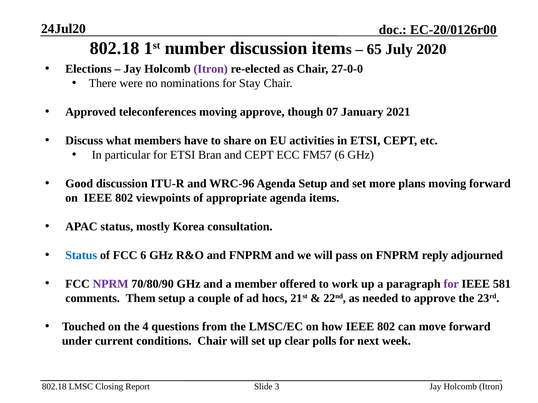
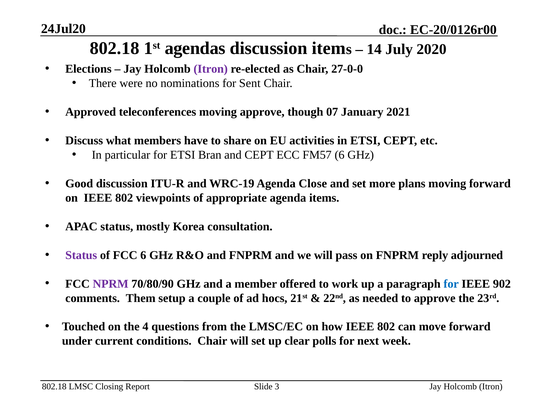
number: number -> agendas
65: 65 -> 14
Stay: Stay -> Sent
WRC-96: WRC-96 -> WRC-19
Agenda Setup: Setup -> Close
Status at (81, 255) colour: blue -> purple
for at (451, 284) colour: purple -> blue
581: 581 -> 902
